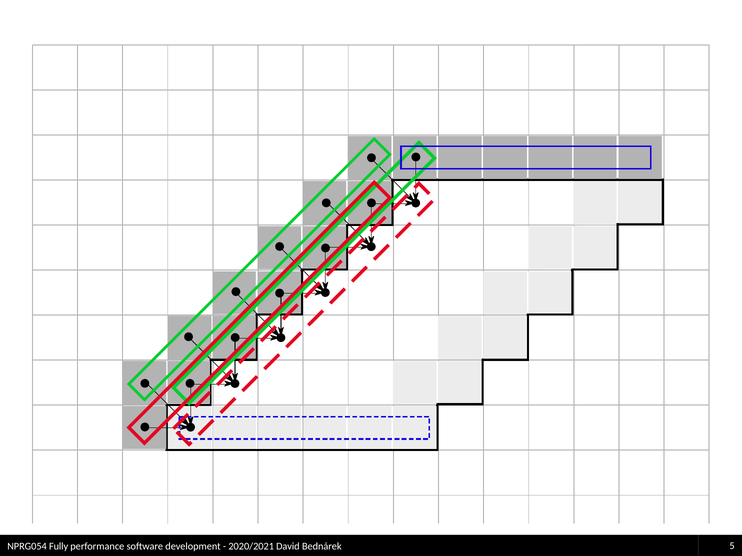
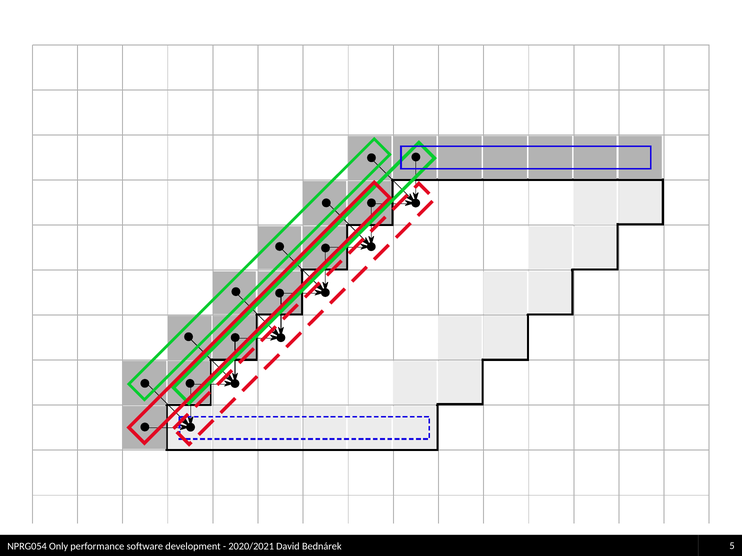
Fully: Fully -> Only
